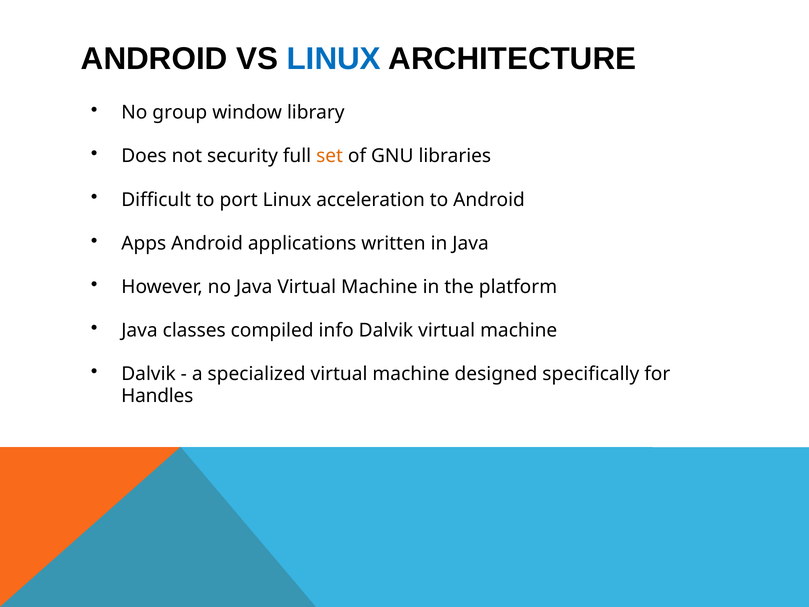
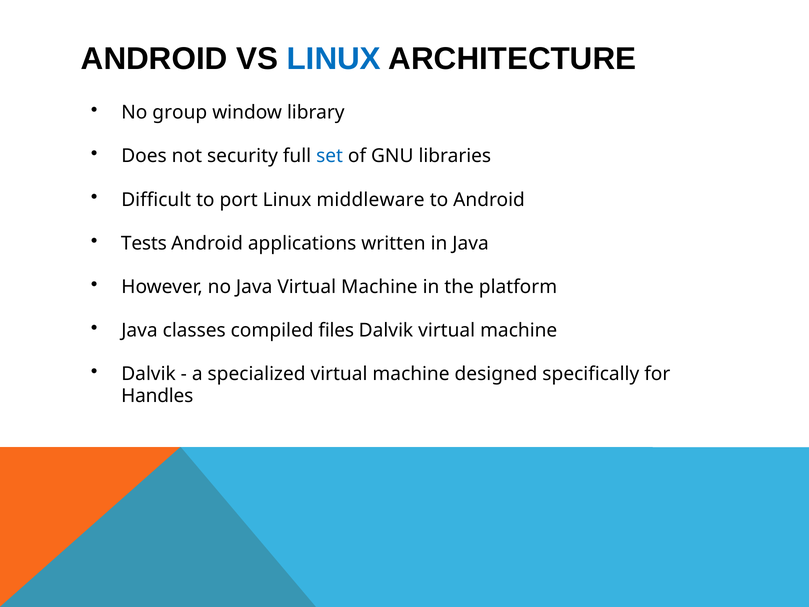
set colour: orange -> blue
acceleration: acceleration -> middleware
Apps: Apps -> Tests
info: info -> files
